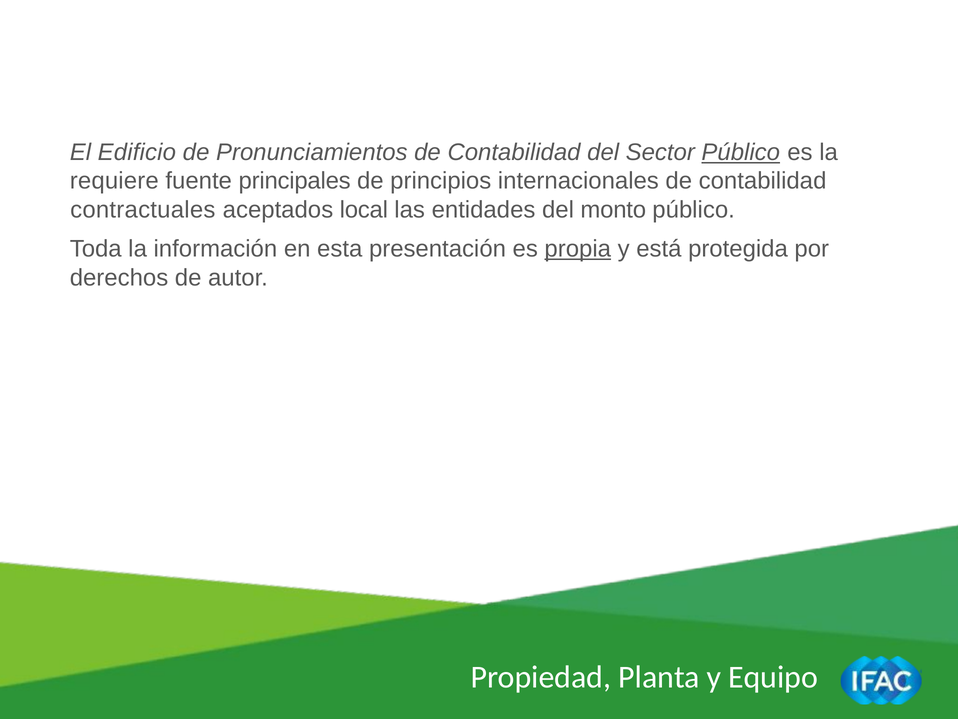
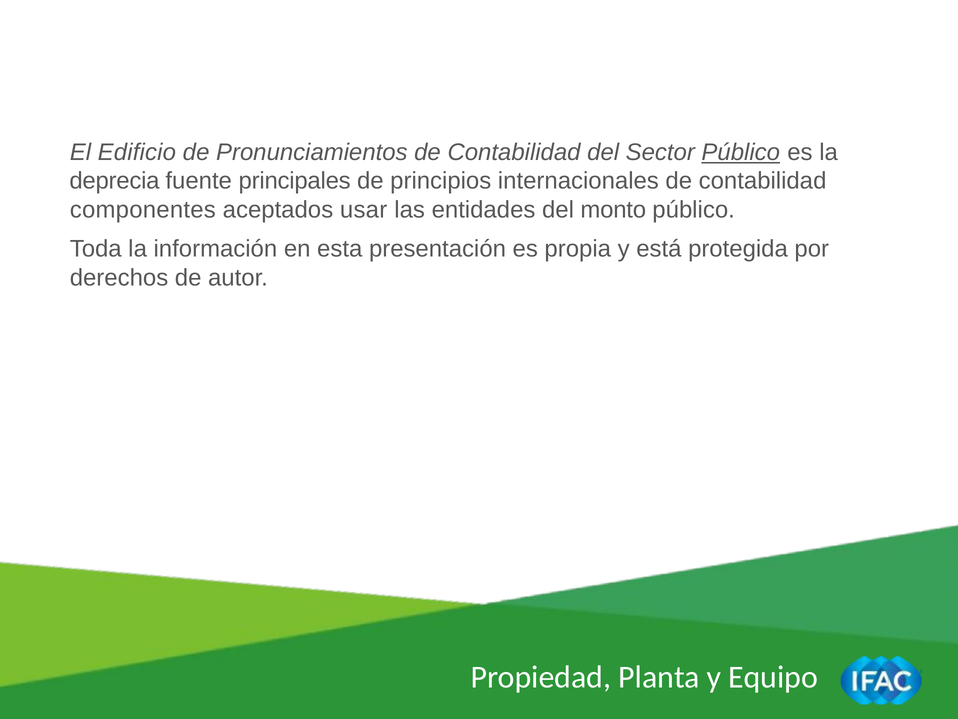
requiere: requiere -> deprecia
contractuales: contractuales -> componentes
local: local -> usar
propia underline: present -> none
